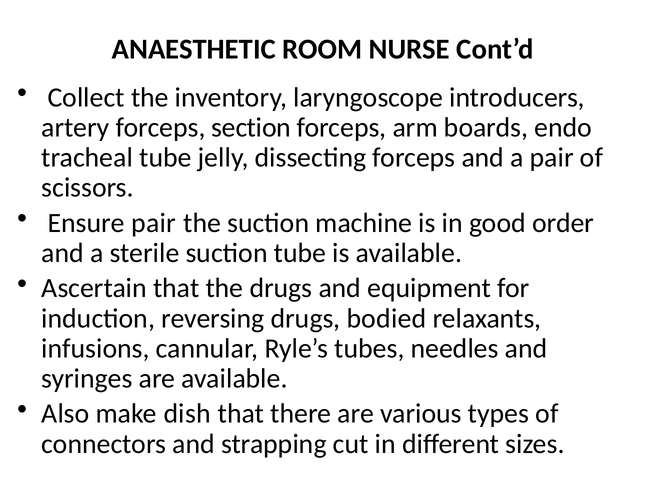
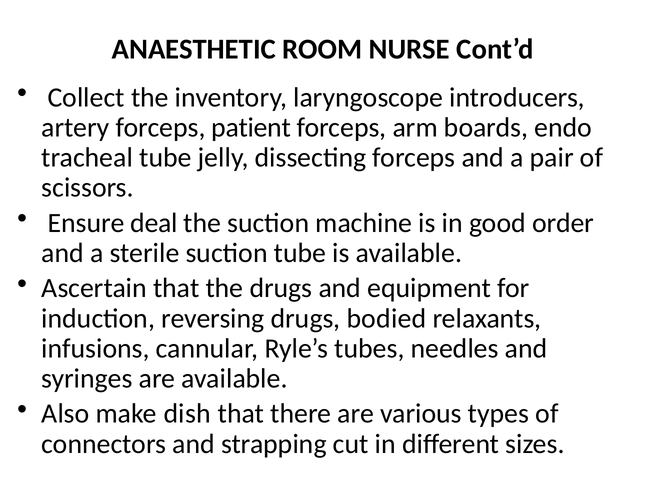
section: section -> patient
Ensure pair: pair -> deal
